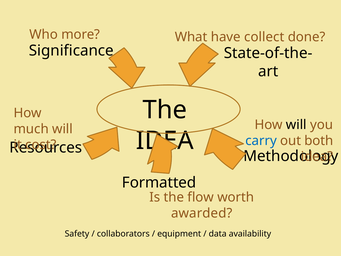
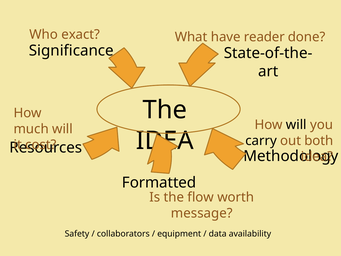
more: more -> exact
collect: collect -> reader
carry colour: blue -> black
awarded: awarded -> message
